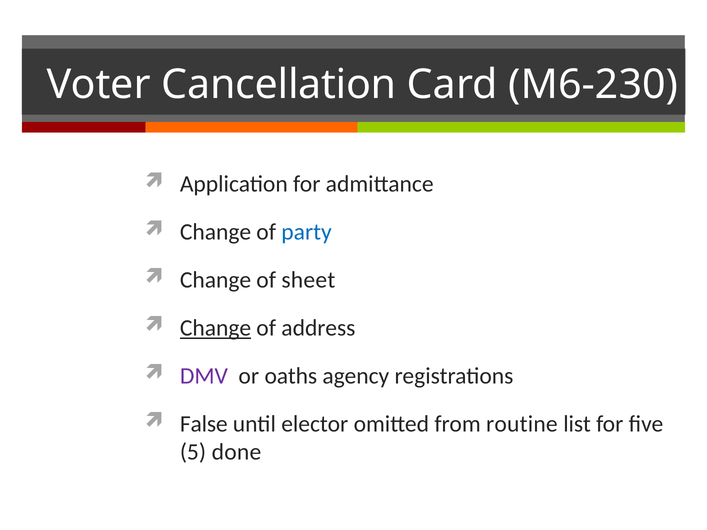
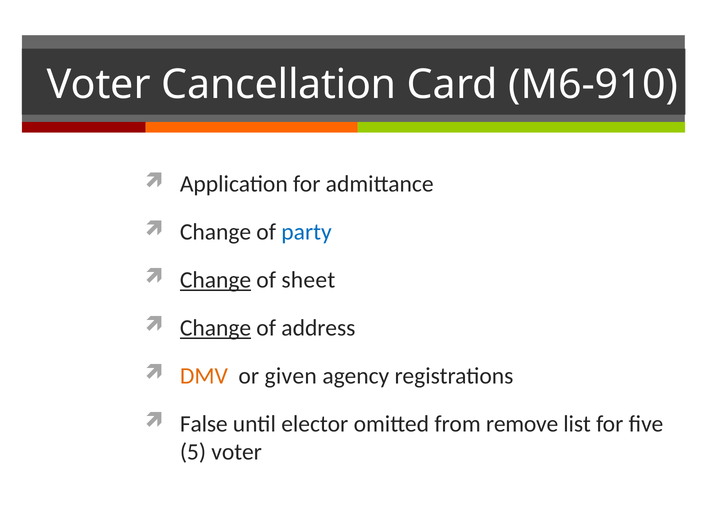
M6-230: M6-230 -> M6-910
Change at (216, 280) underline: none -> present
DMV colour: purple -> orange
oaths: oaths -> given
routine: routine -> remove
5 done: done -> voter
